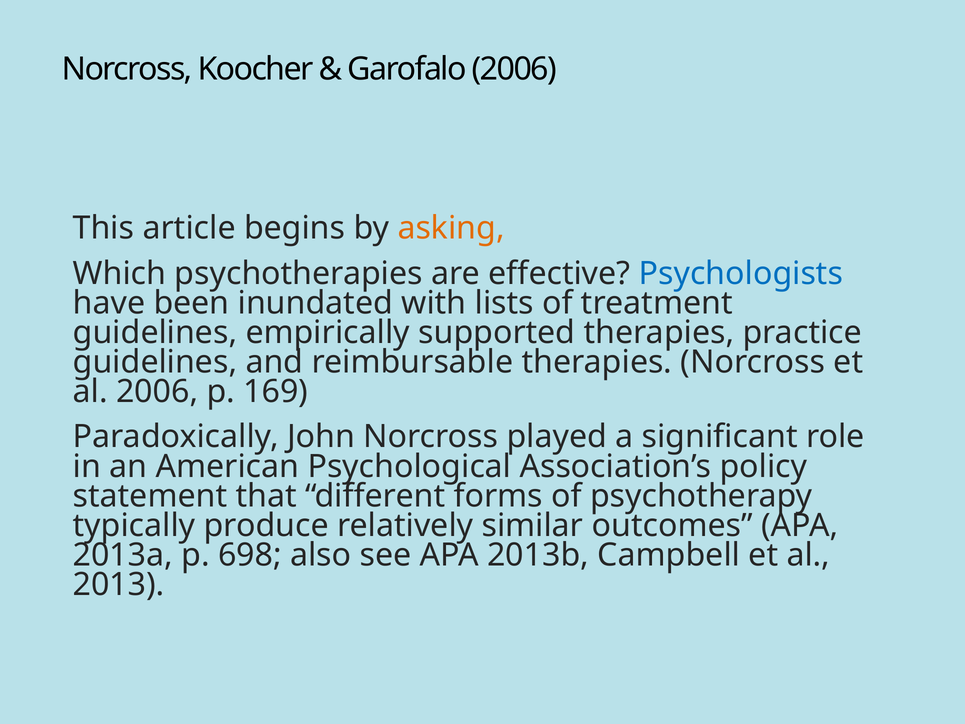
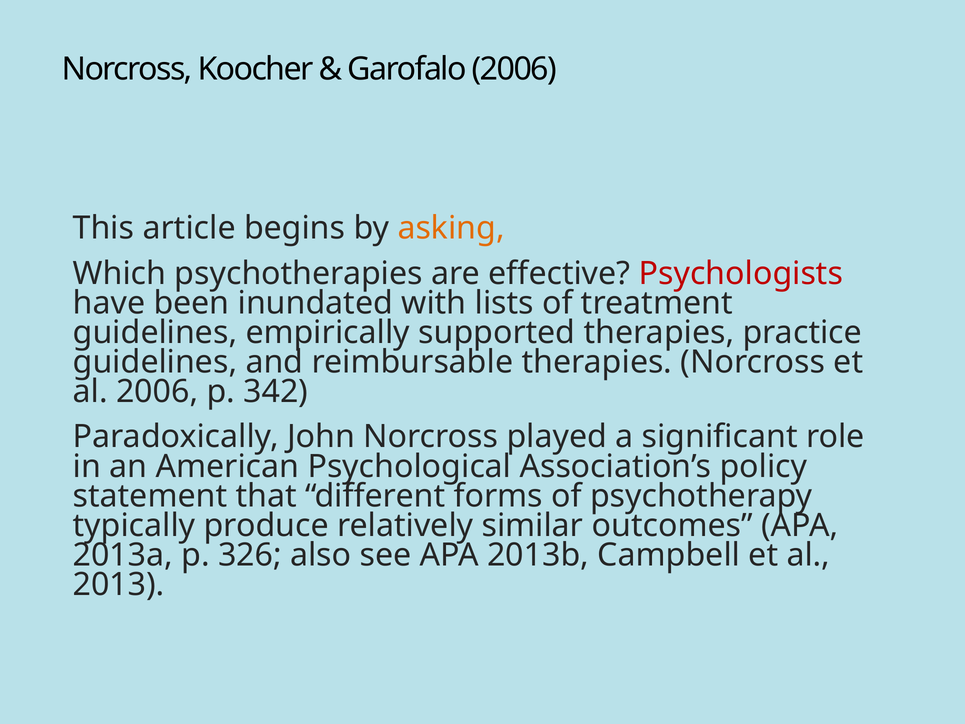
Psychologists colour: blue -> red
169: 169 -> 342
698: 698 -> 326
